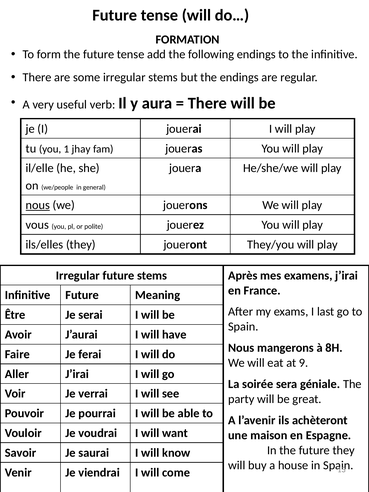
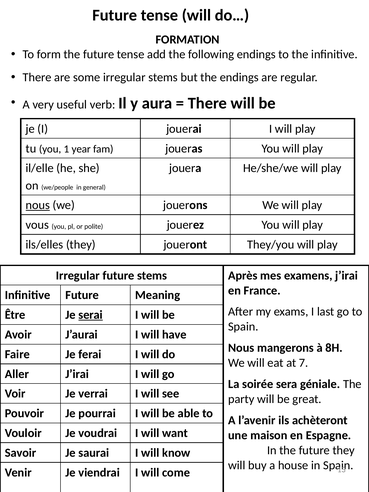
jhay: jhay -> year
serai underline: none -> present
9: 9 -> 7
